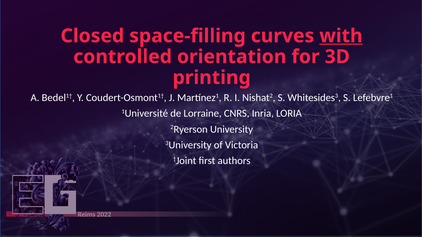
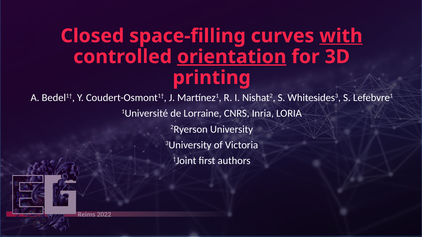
orientation underline: none -> present
